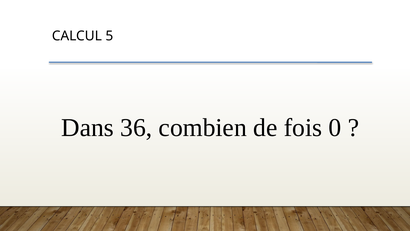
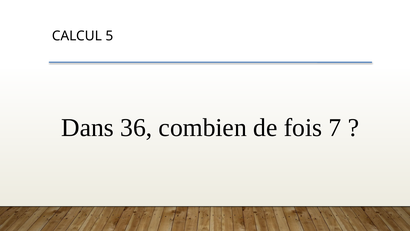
0: 0 -> 7
